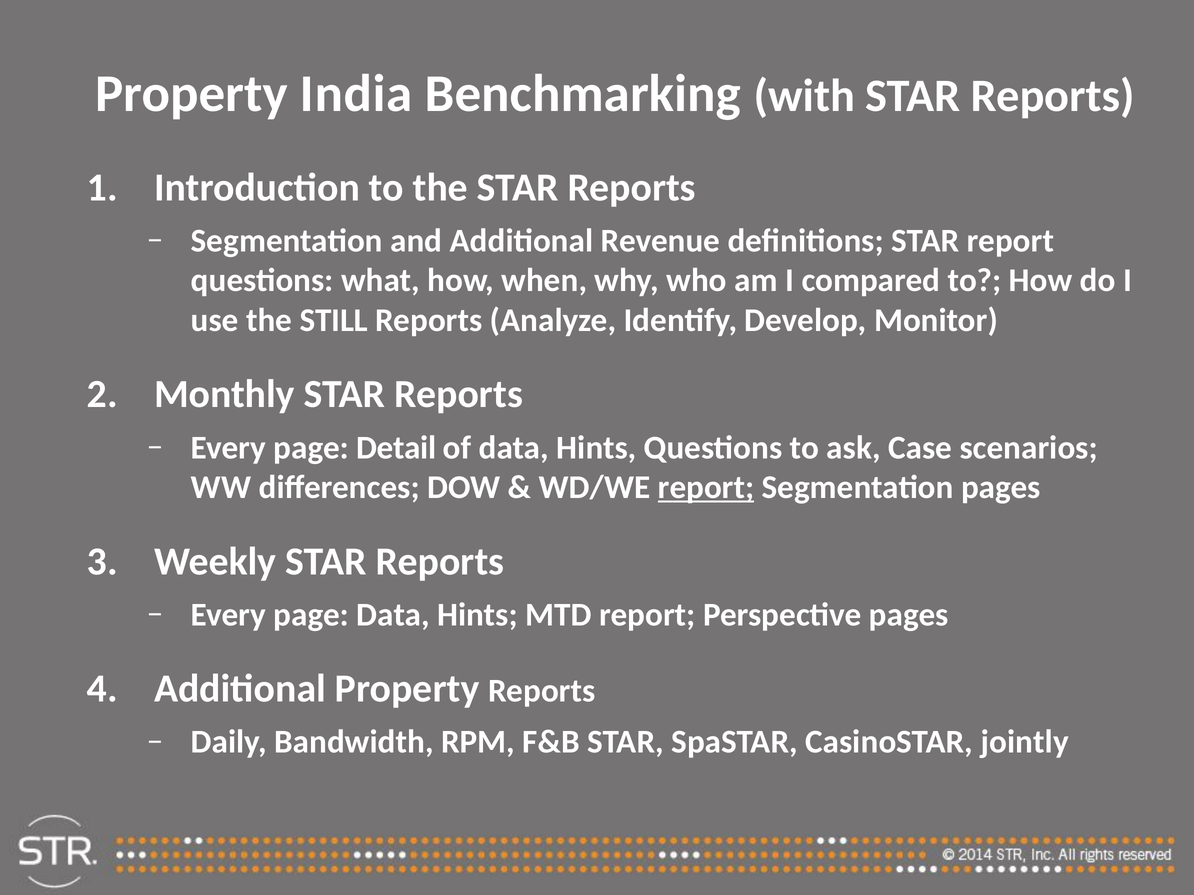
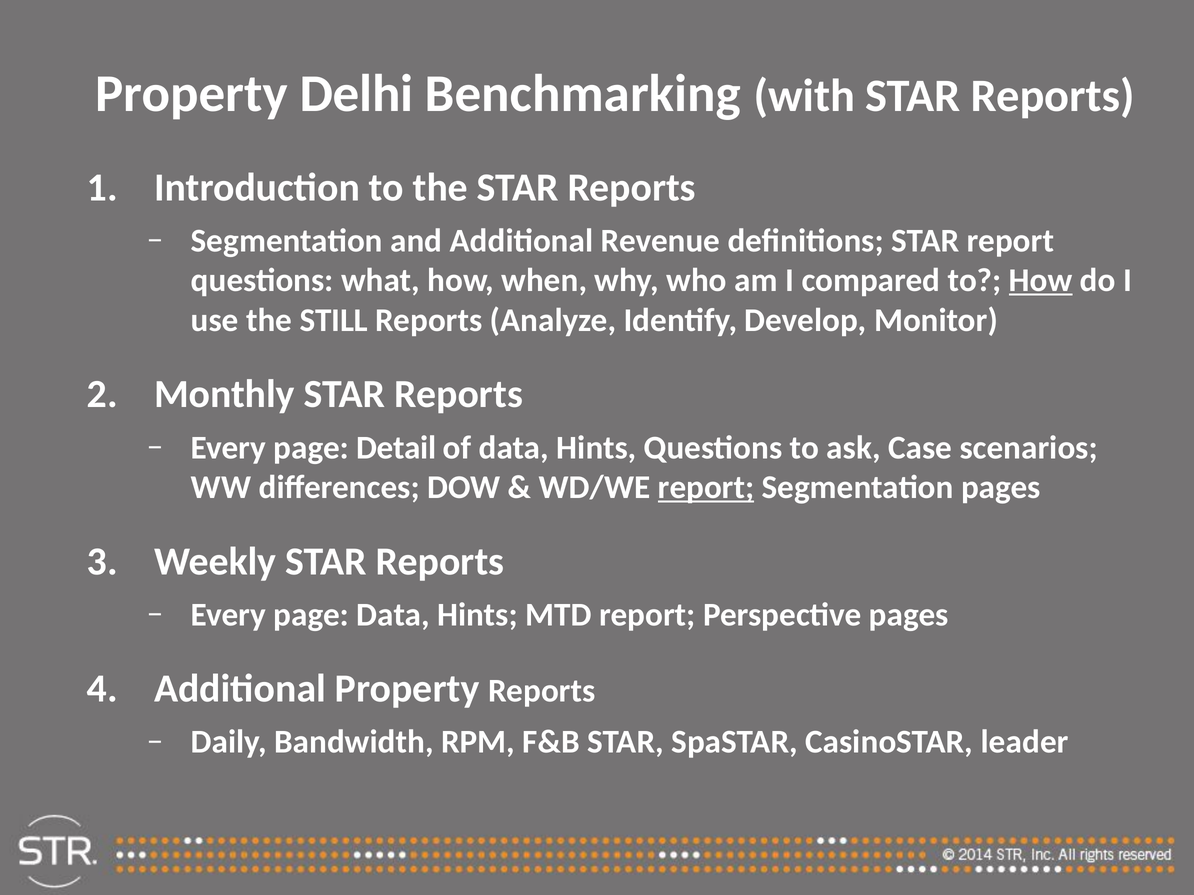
India: India -> Delhi
How at (1041, 281) underline: none -> present
jointly: jointly -> leader
